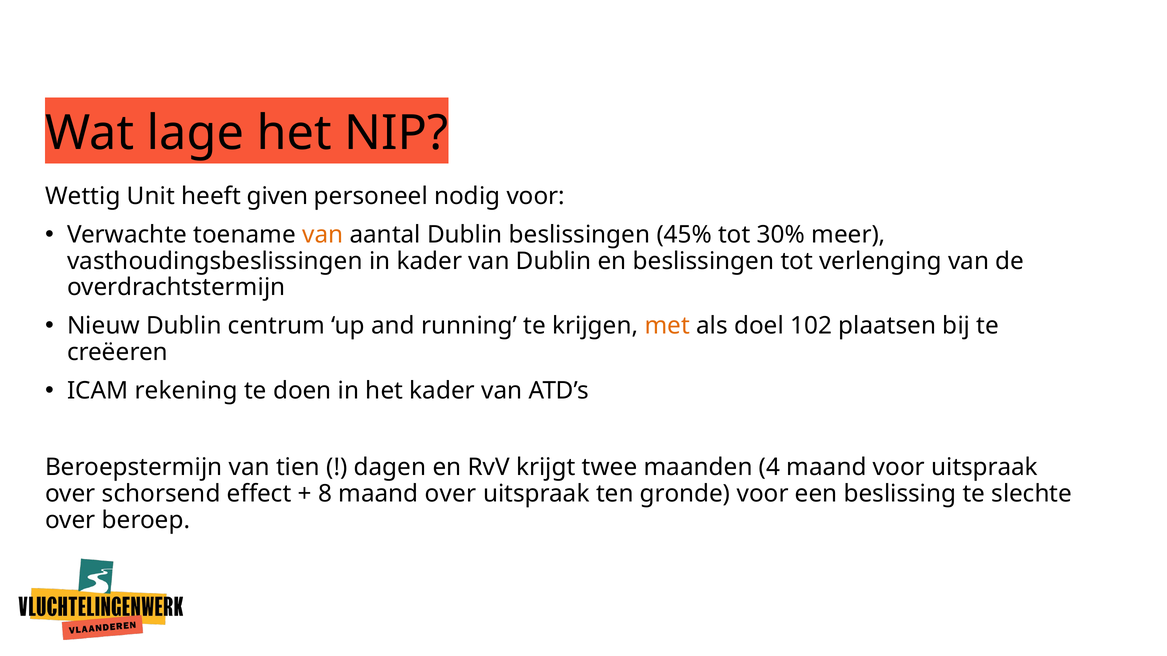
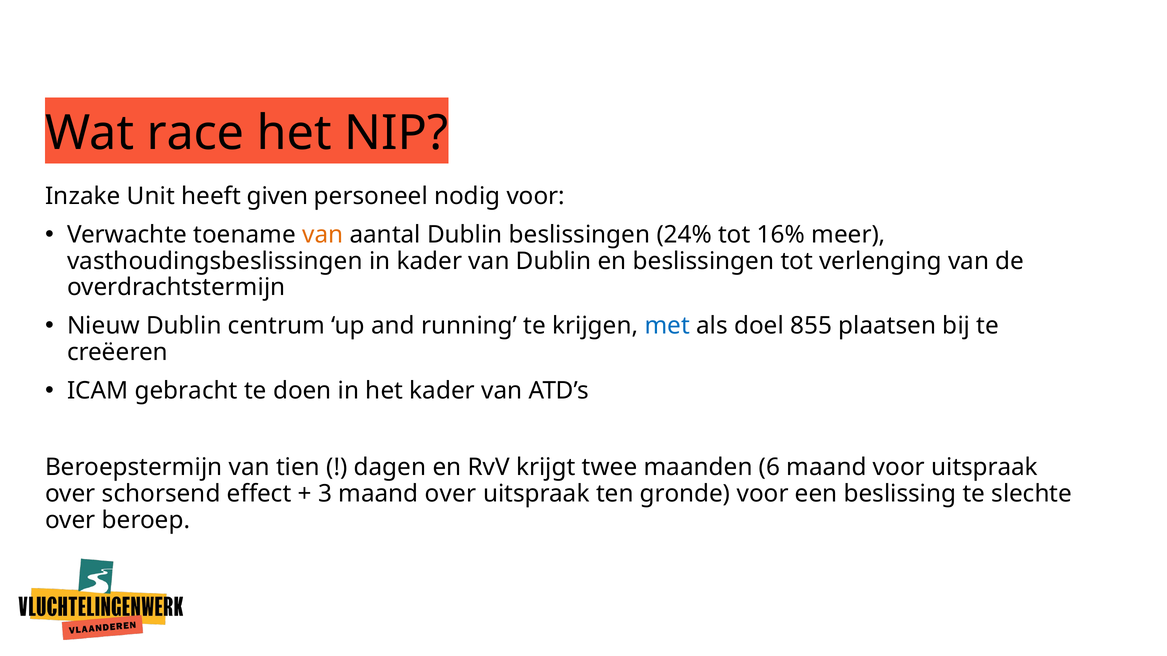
lage: lage -> race
Wettig: Wettig -> Inzake
45%: 45% -> 24%
30%: 30% -> 16%
met colour: orange -> blue
102: 102 -> 855
rekening: rekening -> gebracht
4: 4 -> 6
8: 8 -> 3
